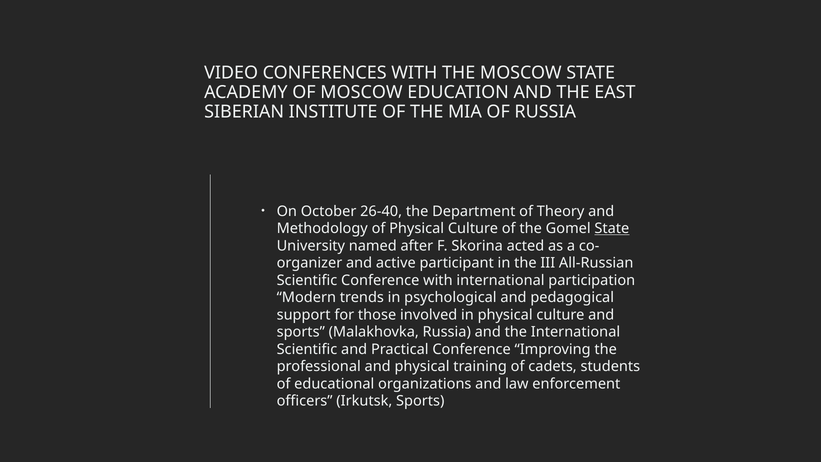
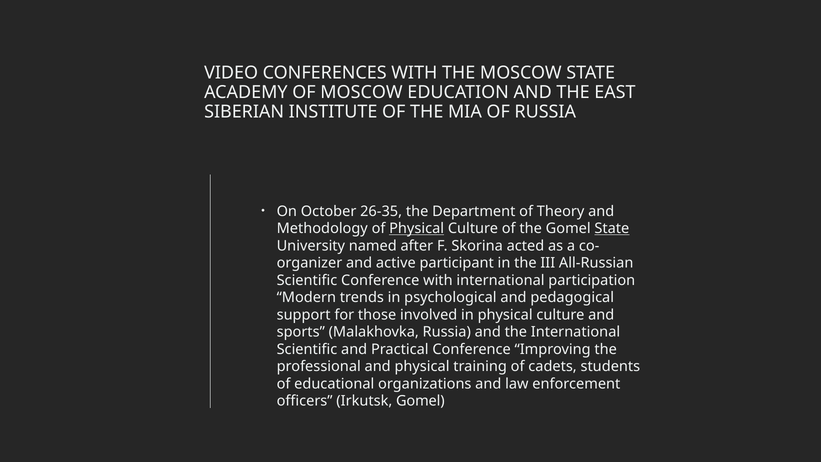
26-40: 26-40 -> 26-35
Physical at (417, 228) underline: none -> present
Irkutsk Sports: Sports -> Gomel
